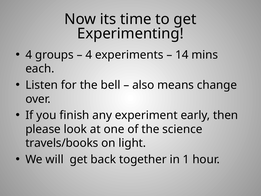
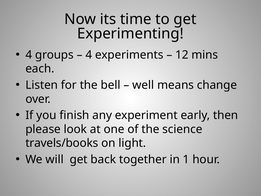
14: 14 -> 12
also: also -> well
